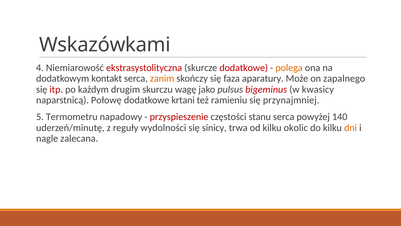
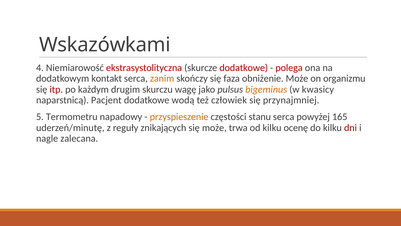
polega colour: orange -> red
aparatury: aparatury -> obniżenie
zapalnego: zapalnego -> organizmu
bigeminus colour: red -> orange
Połowę: Połowę -> Pacjent
krtani: krtani -> wodą
ramieniu: ramieniu -> człowiek
przyspieszenie colour: red -> orange
140: 140 -> 165
wydolności: wydolności -> znikających
się sinicy: sinicy -> może
okolic: okolic -> ocenę
dni colour: orange -> red
